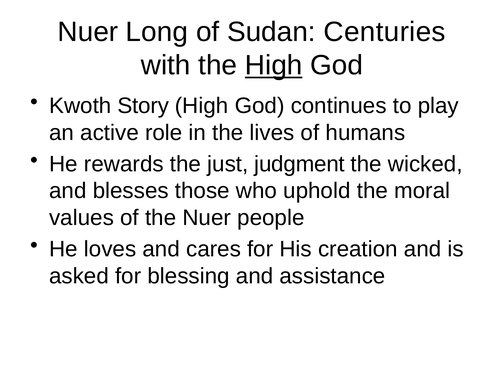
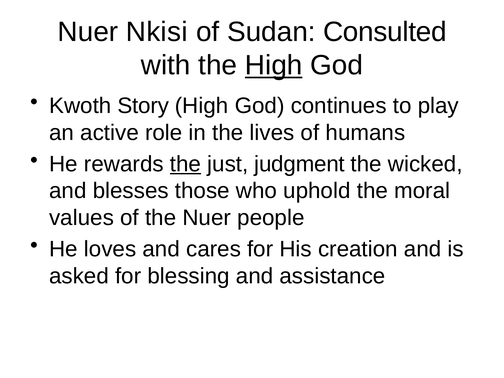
Long: Long -> Nkisi
Centuries: Centuries -> Consulted
the at (185, 164) underline: none -> present
